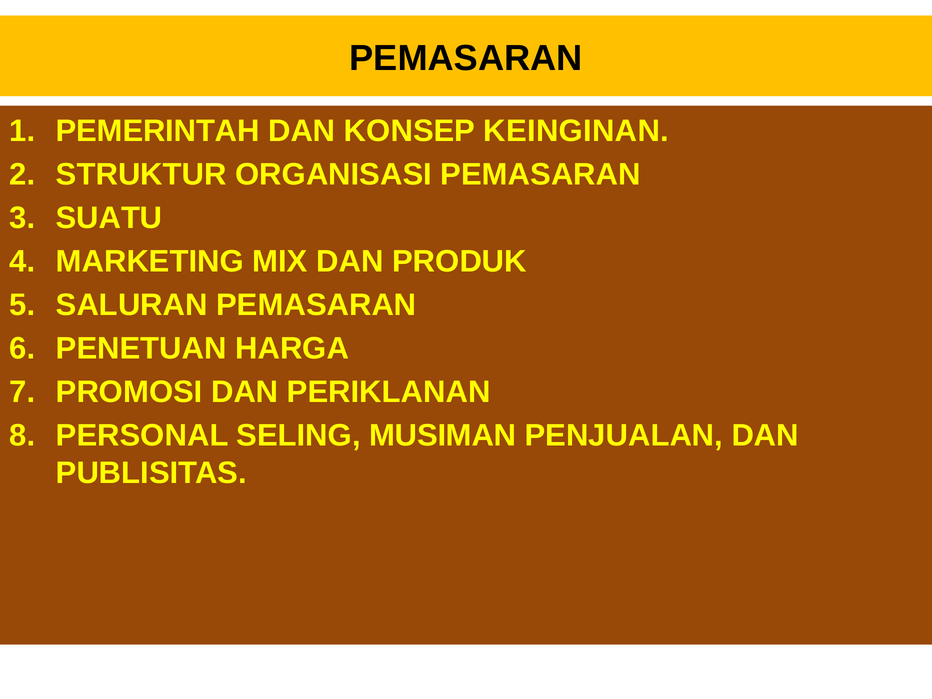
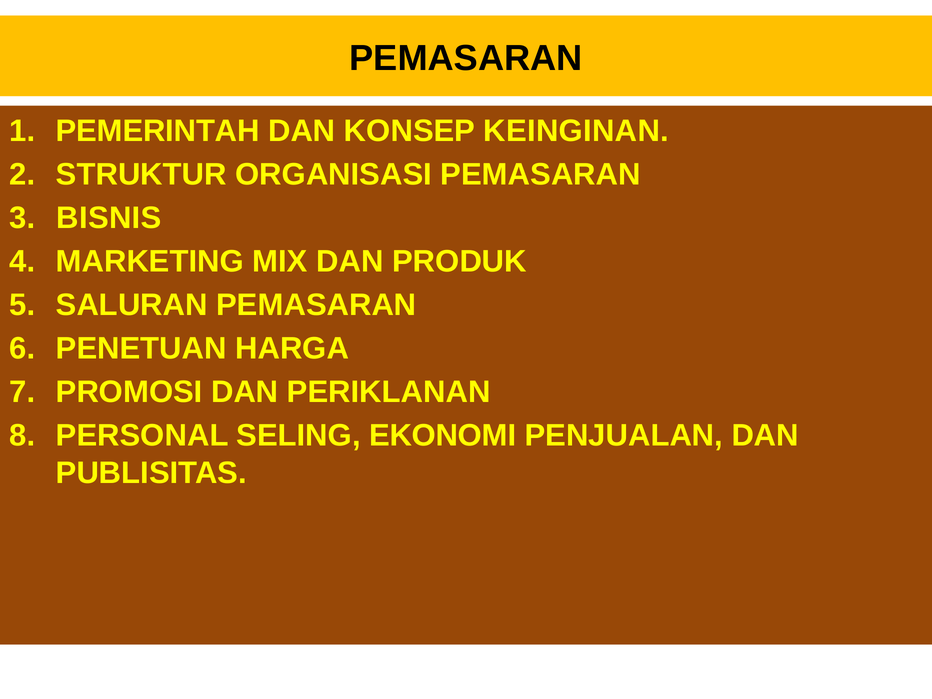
SUATU: SUATU -> BISNIS
MUSIMAN: MUSIMAN -> EKONOMI
